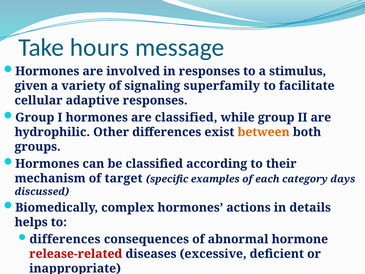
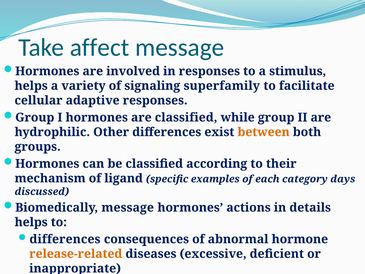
hours: hours -> affect
given at (31, 86): given -> helps
target: target -> ligand
Biomedically complex: complex -> message
release-related colour: red -> orange
